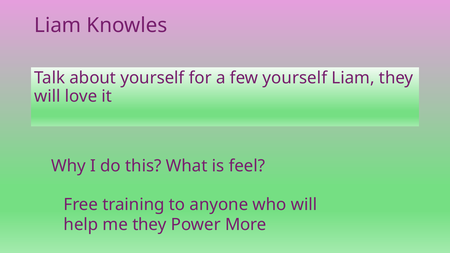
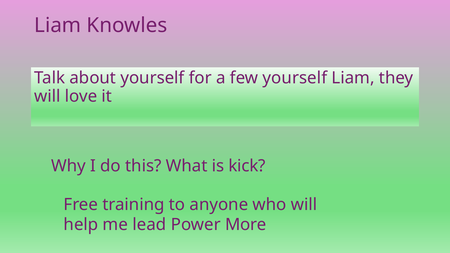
feel: feel -> kick
me they: they -> lead
